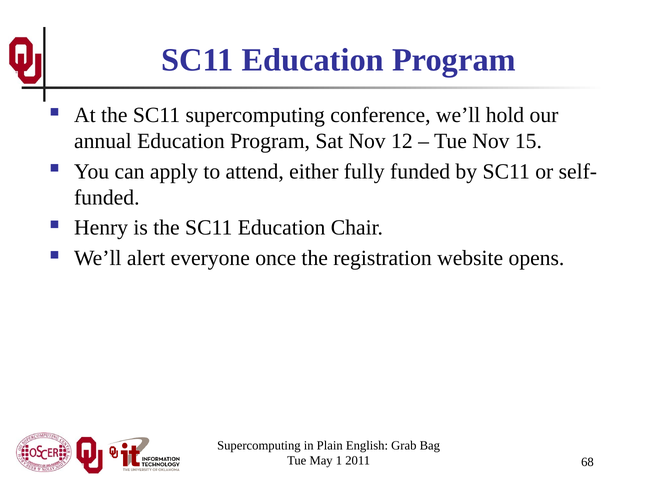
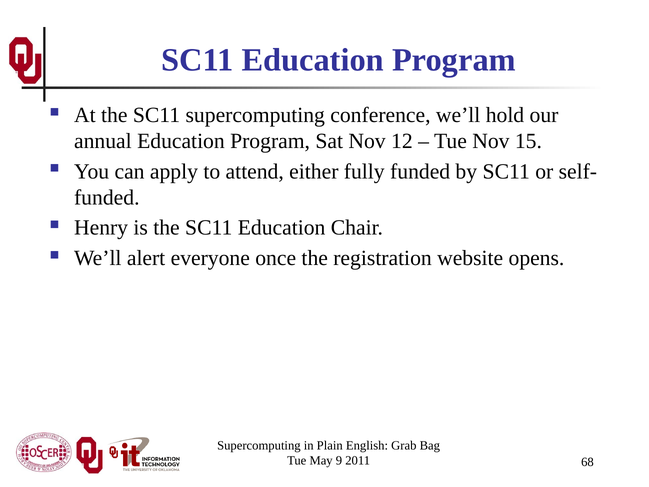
1: 1 -> 9
